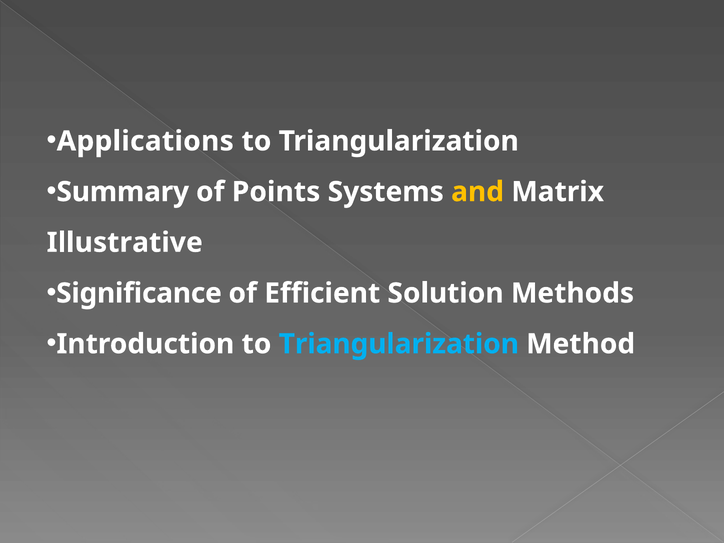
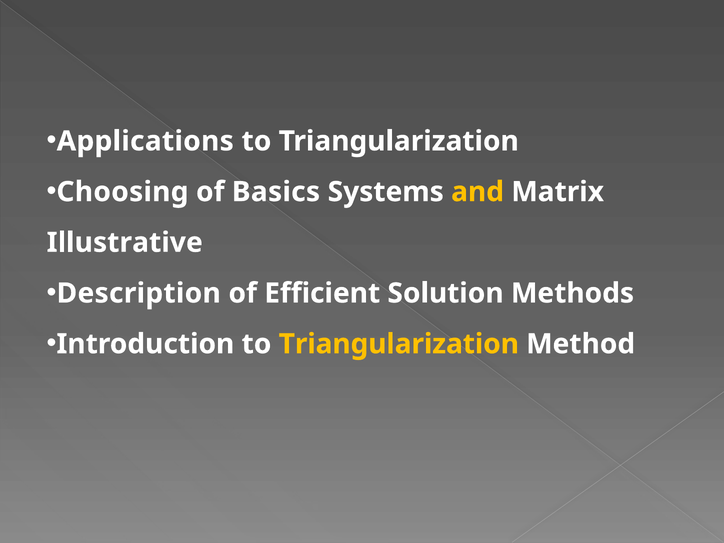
Summary: Summary -> Choosing
Points: Points -> Basics
Significance: Significance -> Description
Triangularization at (399, 344) colour: light blue -> yellow
